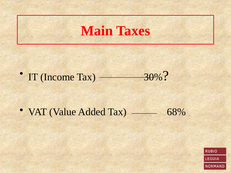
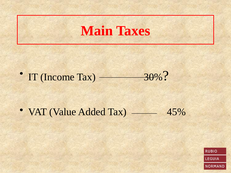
68%: 68% -> 45%
